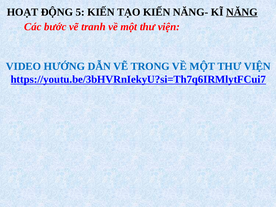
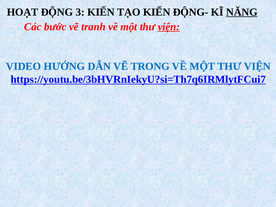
5: 5 -> 3
NĂNG-: NĂNG- -> ĐỘNG-
viện at (169, 27) underline: none -> present
